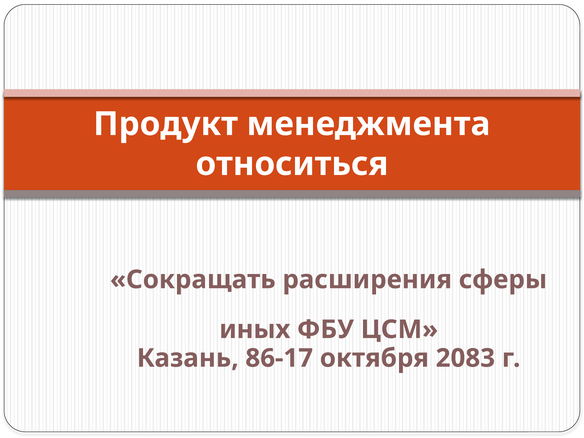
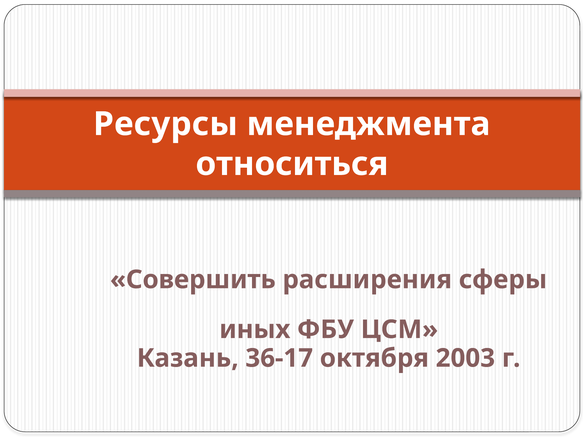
Продукт: Продукт -> Ресурсы
Сокращать: Сокращать -> Совершить
86-17: 86-17 -> 36-17
2083: 2083 -> 2003
